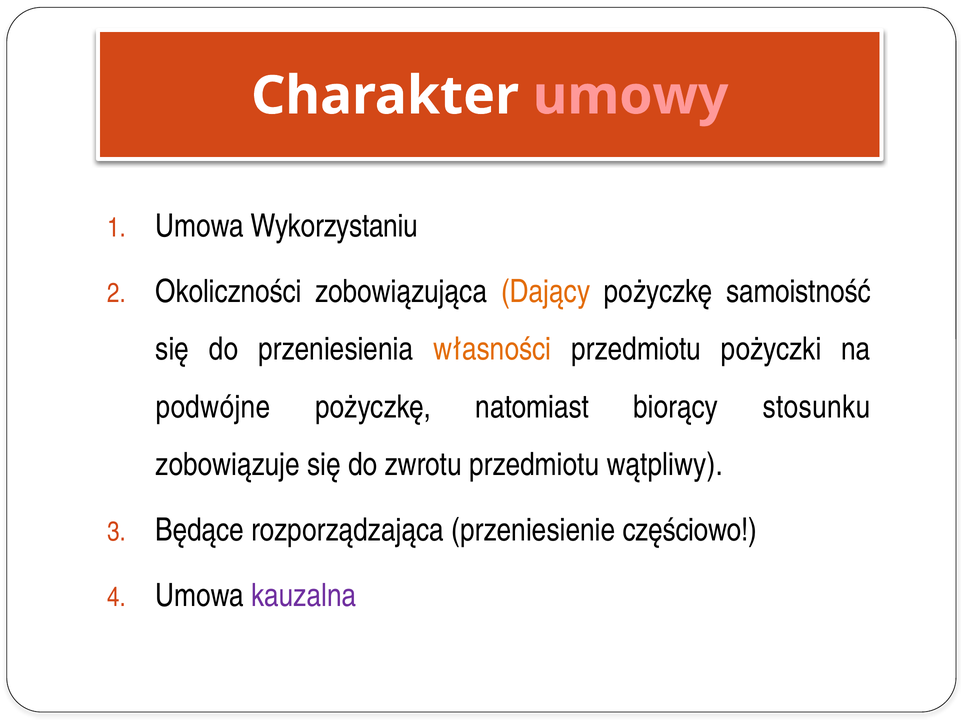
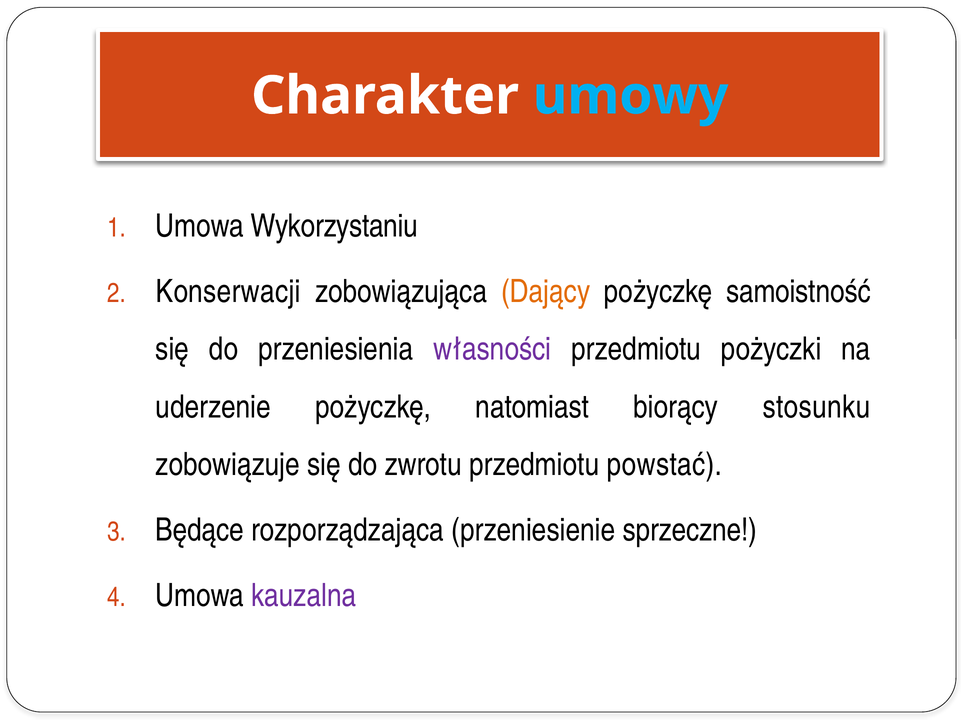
umowy colour: pink -> light blue
Okoliczności: Okoliczności -> Konserwacji
własności colour: orange -> purple
podwójne: podwójne -> uderzenie
wątpliwy: wątpliwy -> powstać
częściowo: częściowo -> sprzeczne
